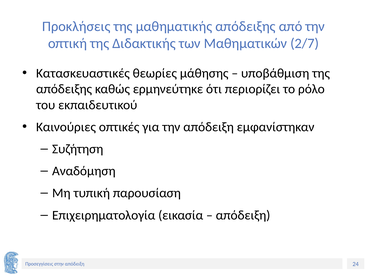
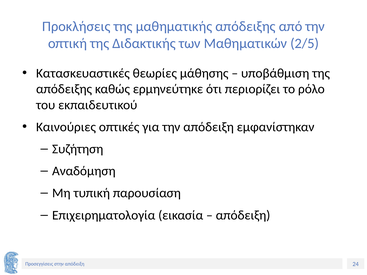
2/7: 2/7 -> 2/5
